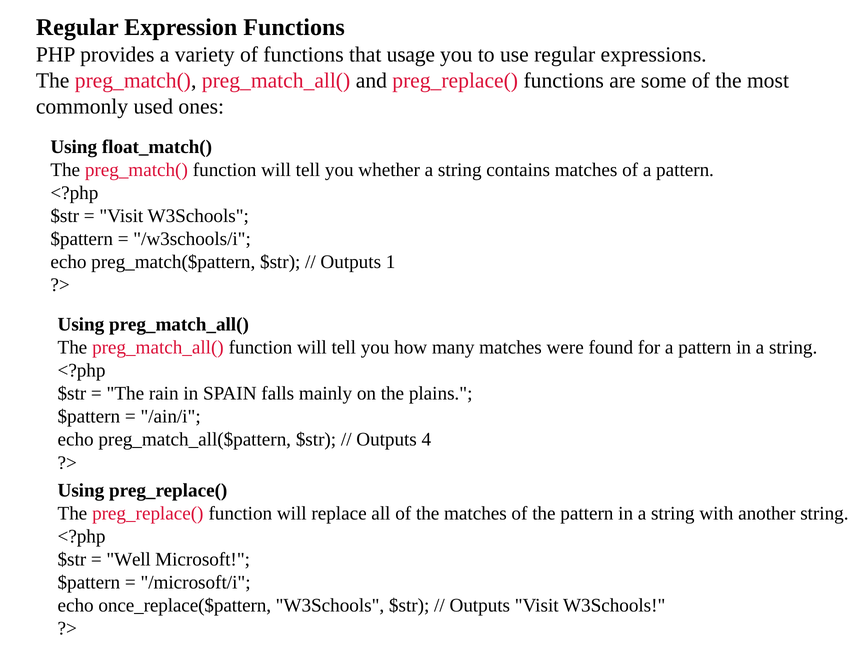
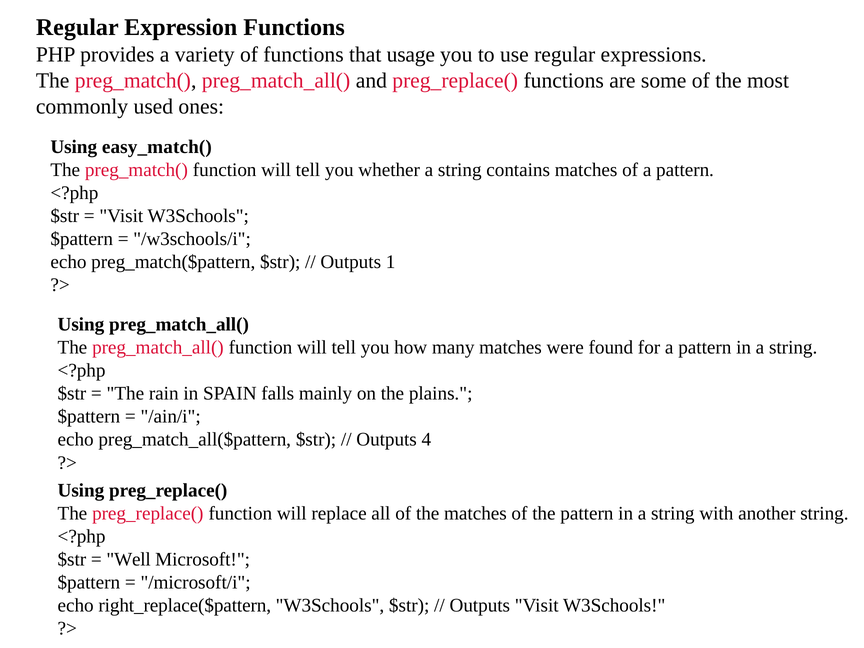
float_match(: float_match( -> easy_match(
once_replace($pattern: once_replace($pattern -> right_replace($pattern
